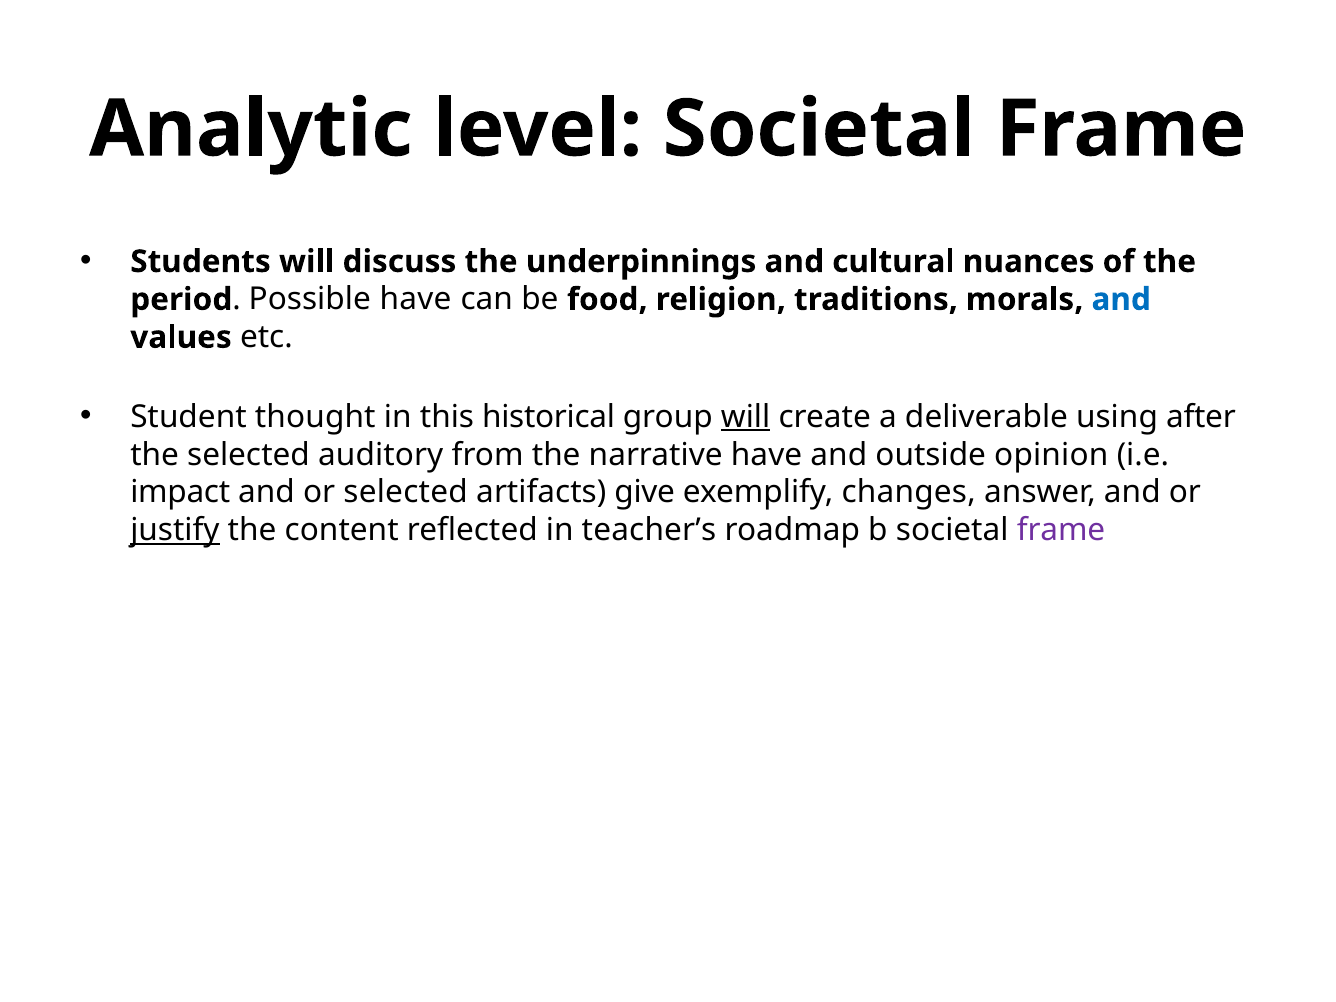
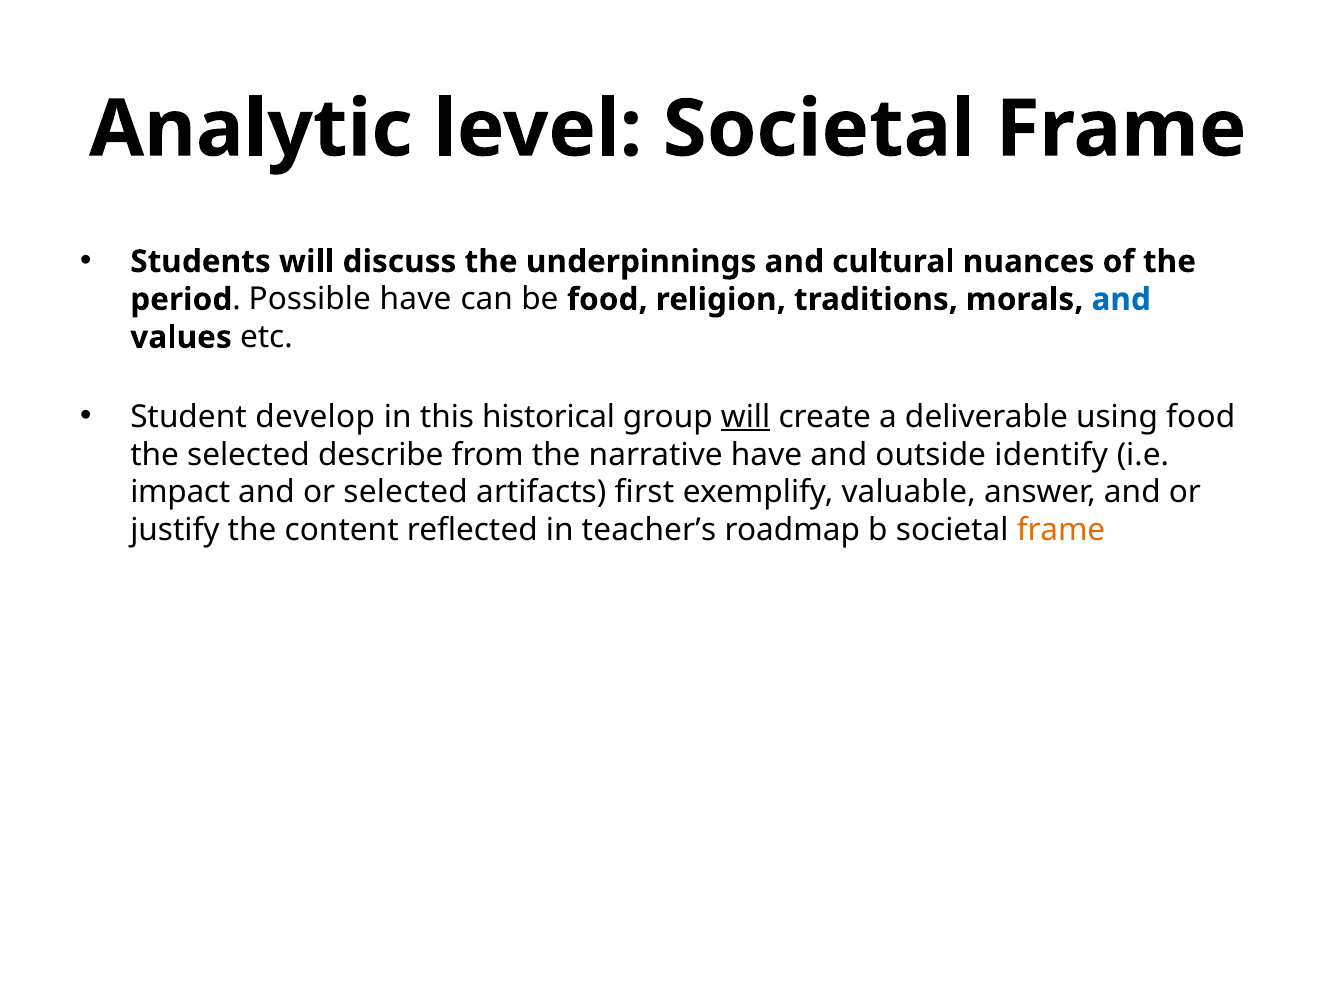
thought: thought -> develop
using after: after -> food
auditory: auditory -> describe
opinion: opinion -> identify
give: give -> first
changes: changes -> valuable
justify underline: present -> none
frame at (1061, 530) colour: purple -> orange
